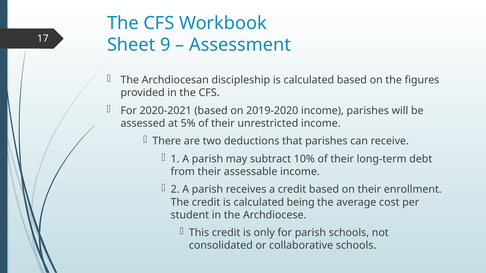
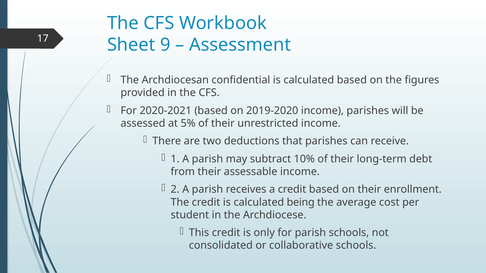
discipleship: discipleship -> confidential
